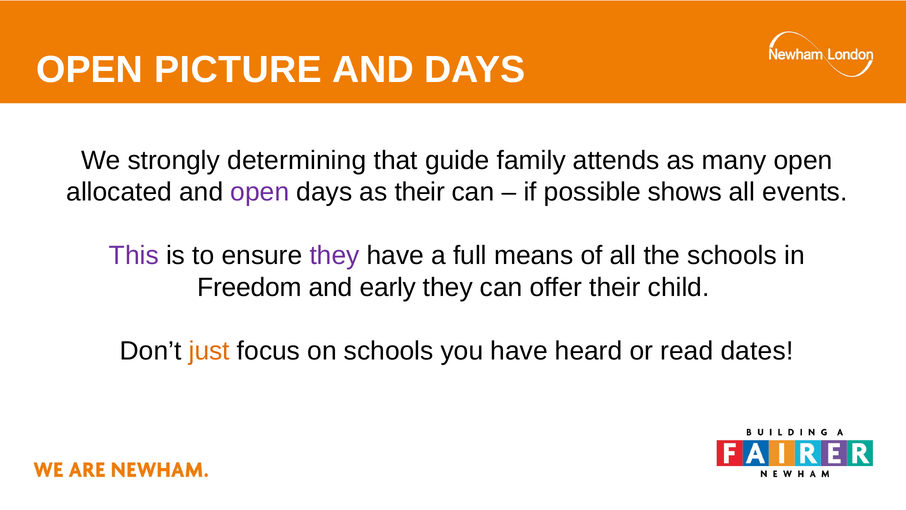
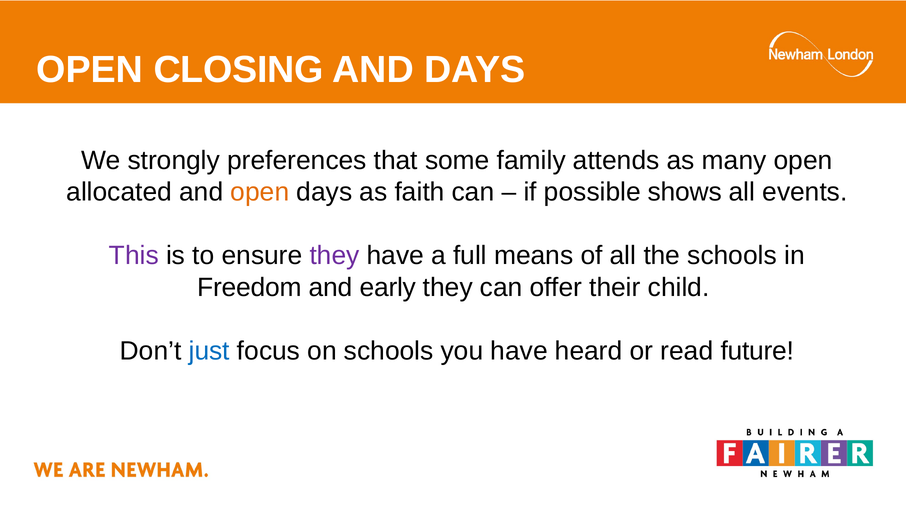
PICTURE: PICTURE -> CLOSING
determining: determining -> preferences
guide: guide -> some
open at (260, 192) colour: purple -> orange
as their: their -> faith
just colour: orange -> blue
dates: dates -> future
